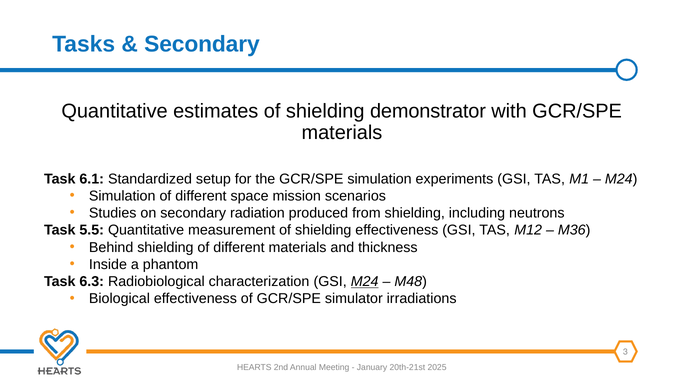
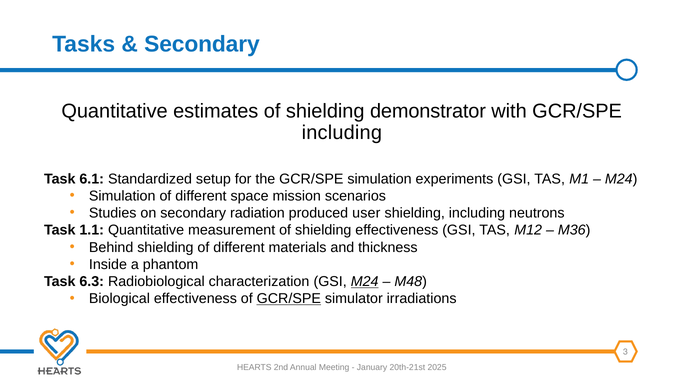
materials at (342, 132): materials -> including
from: from -> user
5.5: 5.5 -> 1.1
GCR/SPE at (289, 298) underline: none -> present
